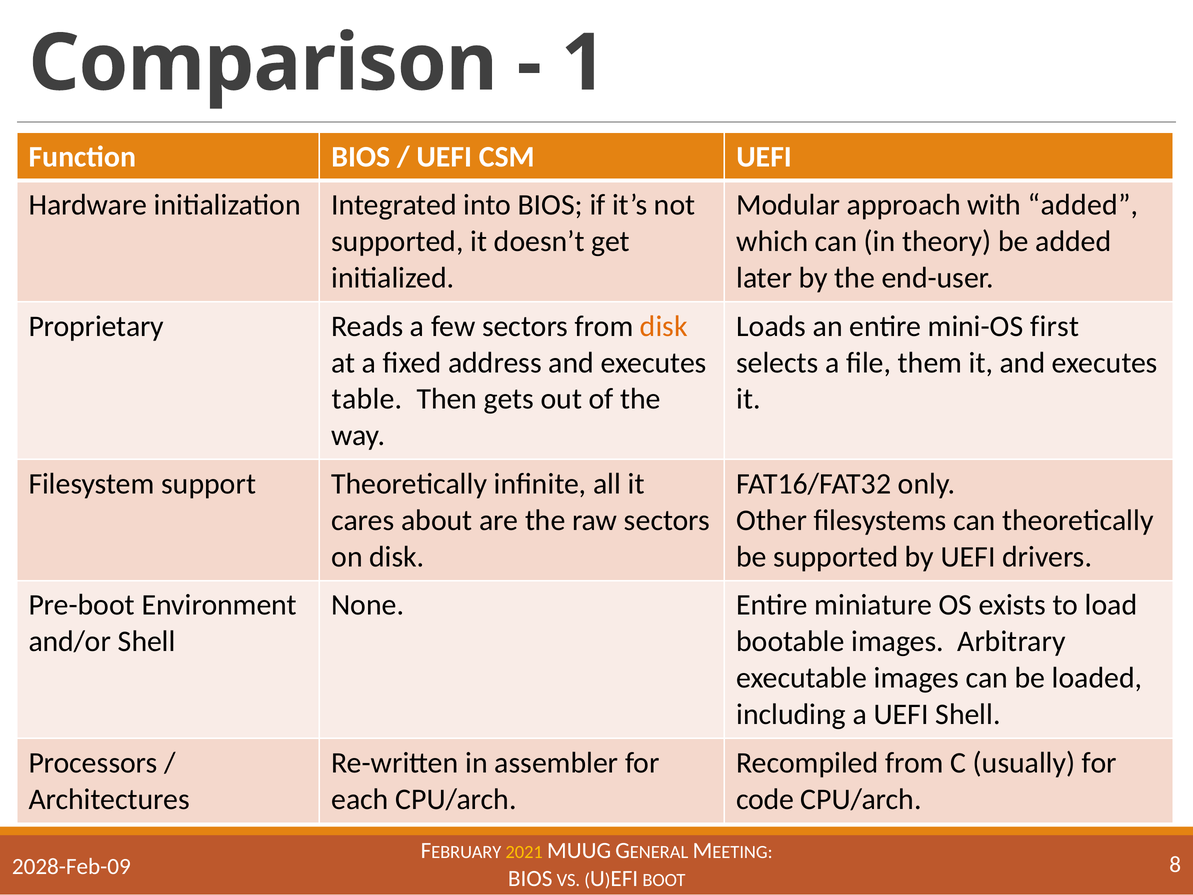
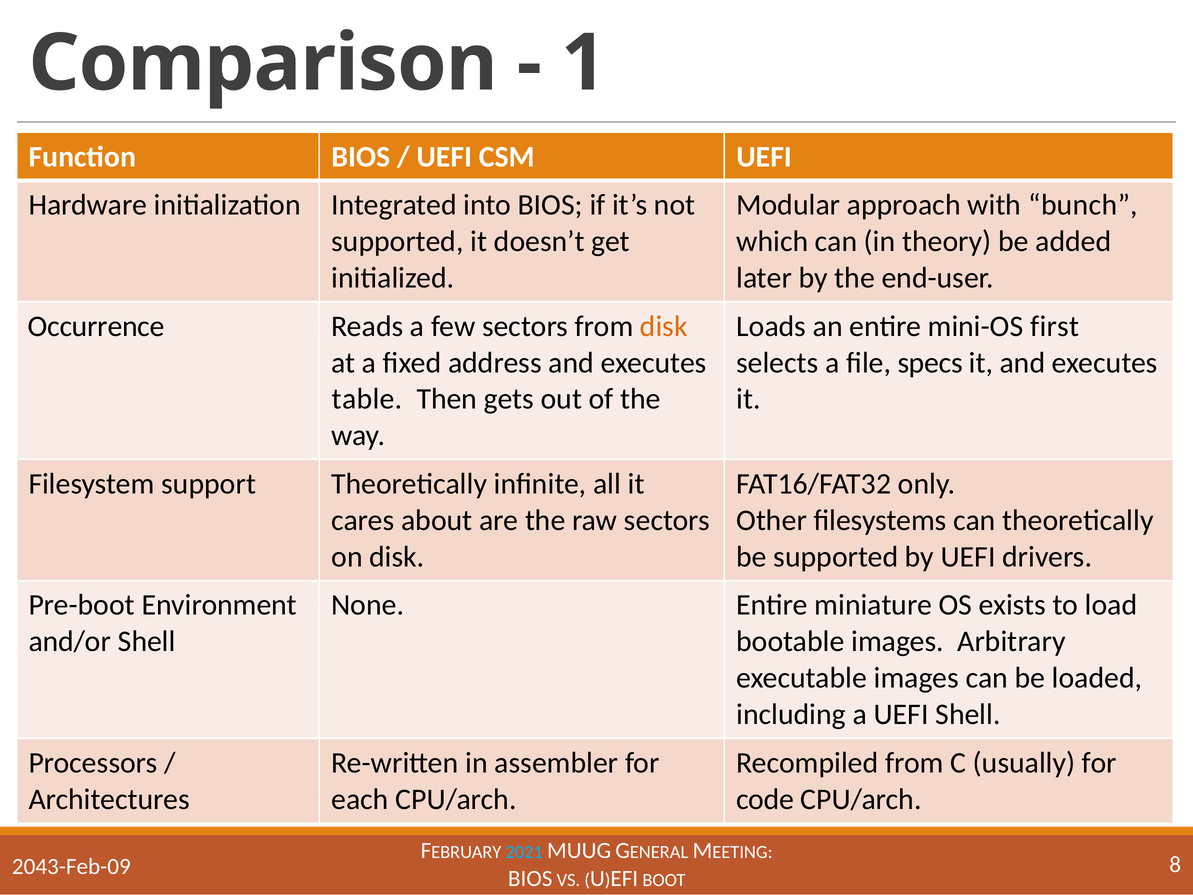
with added: added -> bunch
Proprietary: Proprietary -> Occurrence
them: them -> specs
2021 colour: yellow -> light blue
2028-Feb-09: 2028-Feb-09 -> 2043-Feb-09
